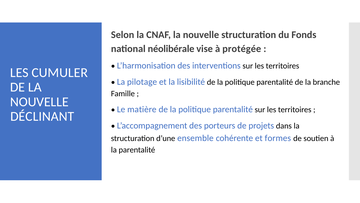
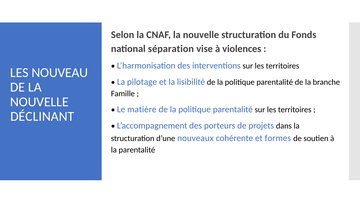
néolibérale: néolibérale -> séparation
protégée: protégée -> violences
CUMULER: CUMULER -> NOUVEAU
ensemble: ensemble -> nouveaux
